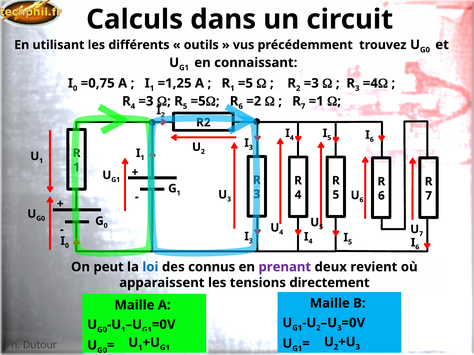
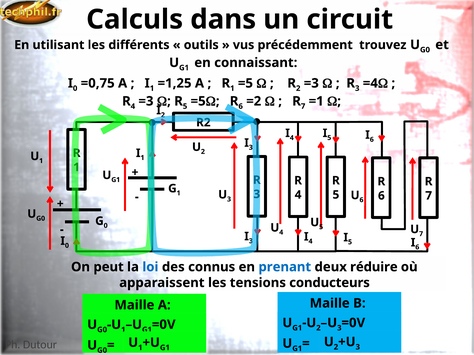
prenant colour: purple -> blue
revient: revient -> réduire
directement: directement -> conducteurs
